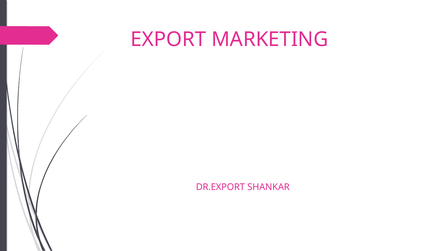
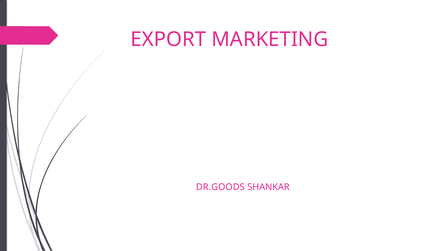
DR.EXPORT: DR.EXPORT -> DR.GOODS
